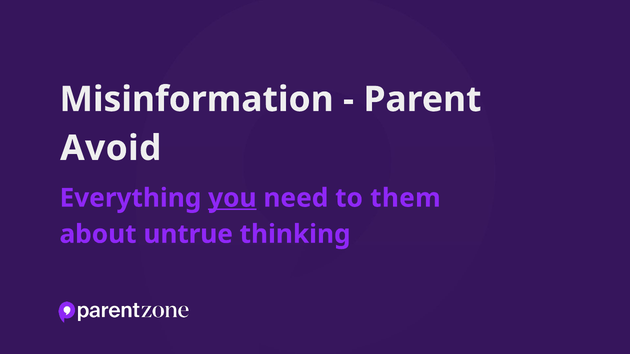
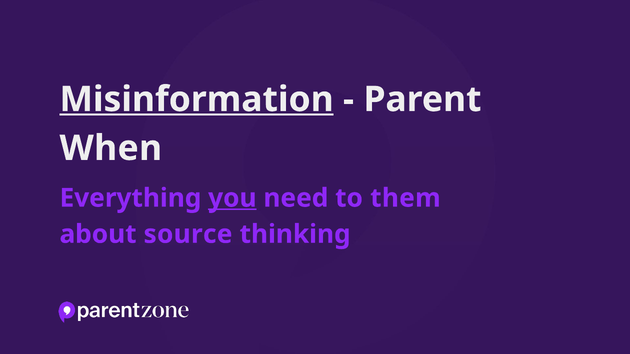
Misinformation underline: none -> present
Avoid: Avoid -> When
untrue: untrue -> source
